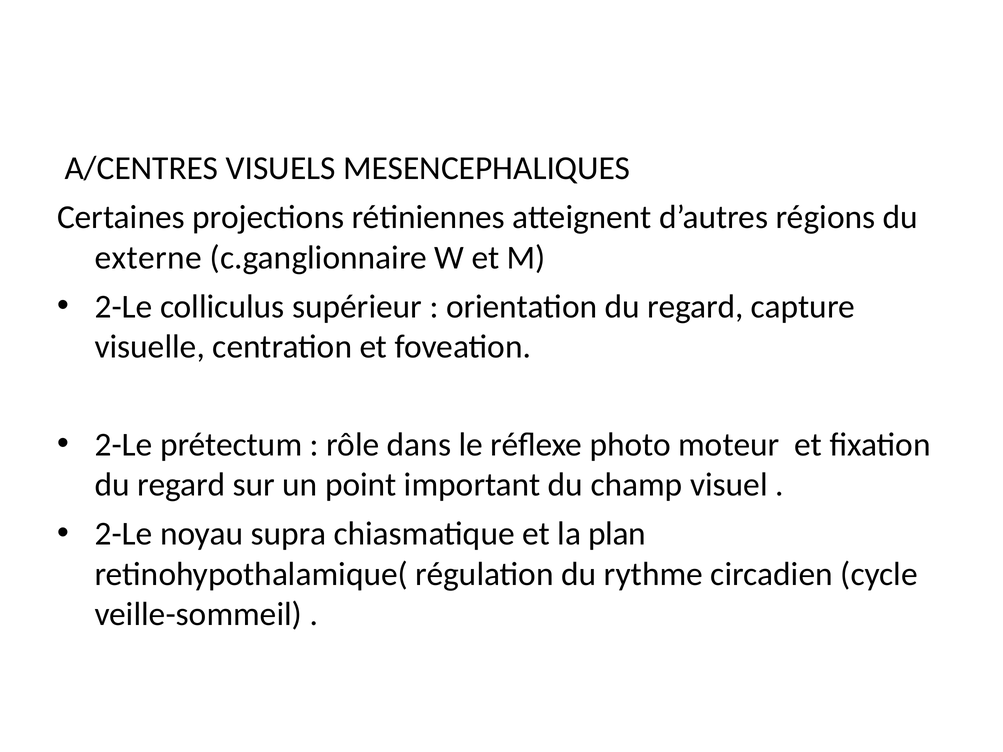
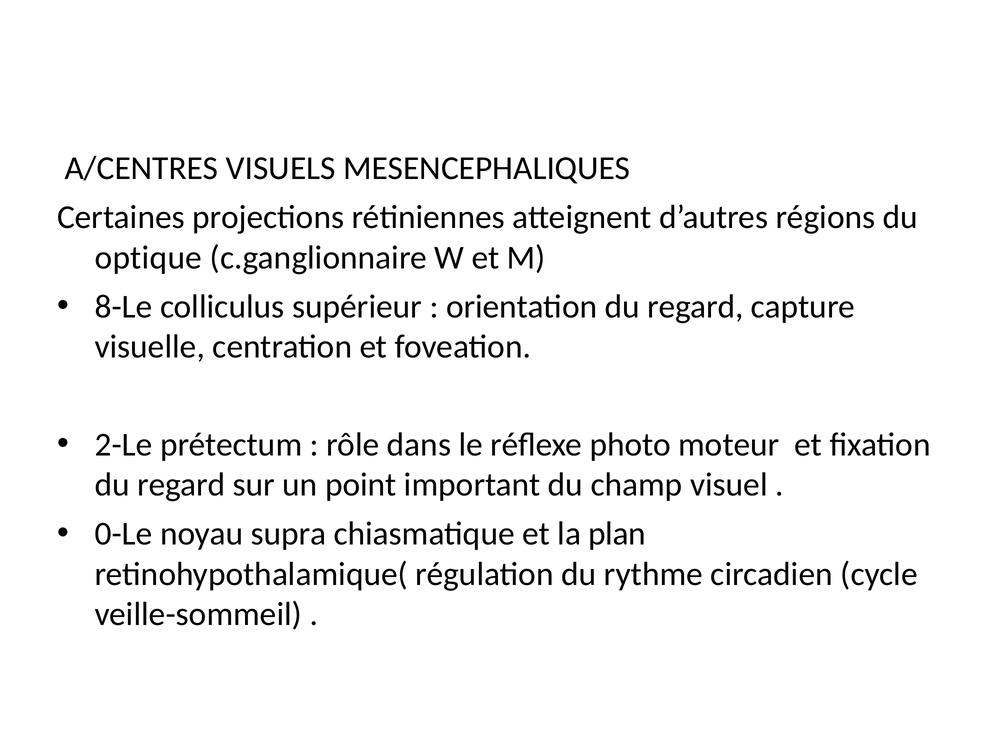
externe: externe -> optique
2-Le at (124, 307): 2-Le -> 8-Le
2-Le at (124, 534): 2-Le -> 0-Le
